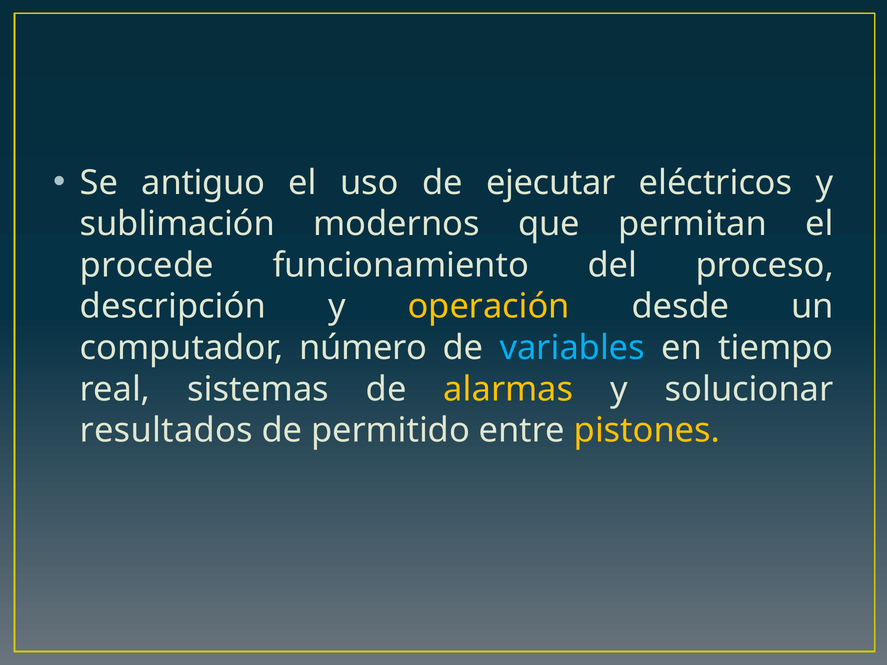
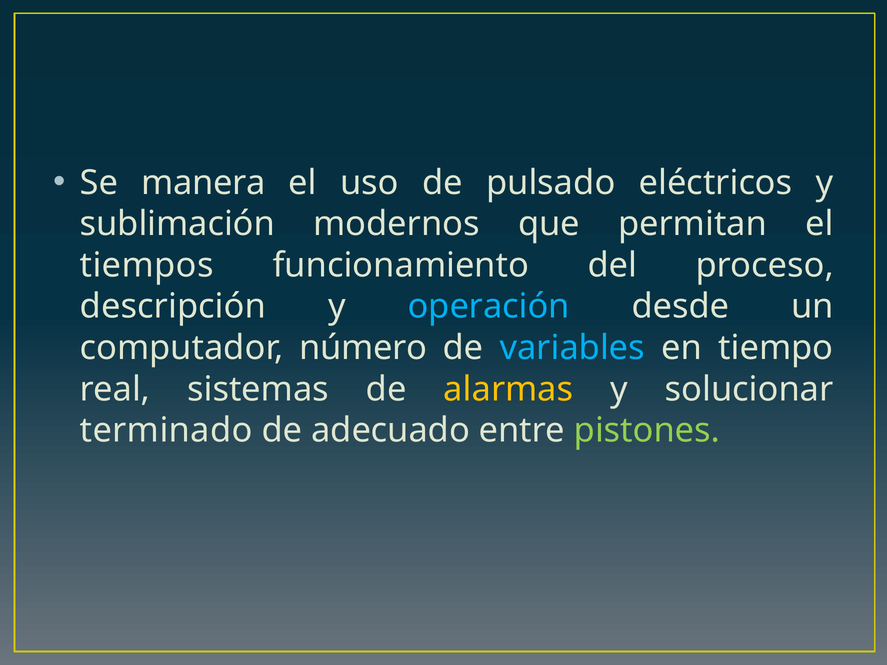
antiguo: antiguo -> manera
ejecutar: ejecutar -> pulsado
procede: procede -> tiempos
operación colour: yellow -> light blue
resultados: resultados -> terminado
permitido: permitido -> adecuado
pistones colour: yellow -> light green
